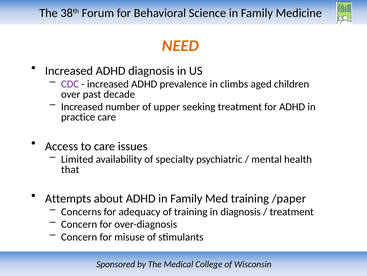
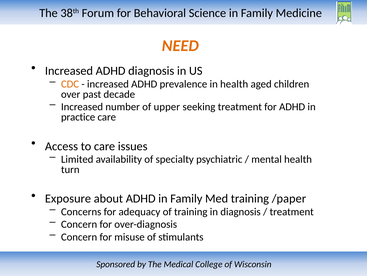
CDC colour: purple -> orange
in climbs: climbs -> health
that: that -> turn
Attempts: Attempts -> Exposure
